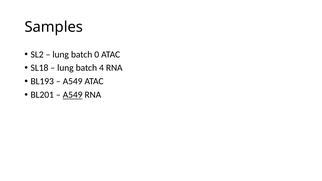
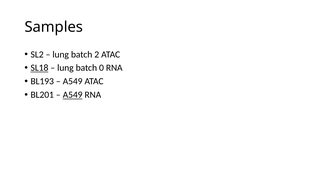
0: 0 -> 2
SL18 underline: none -> present
4: 4 -> 0
